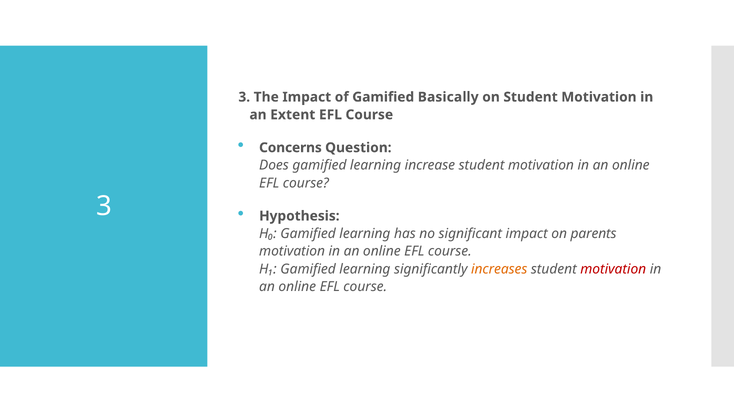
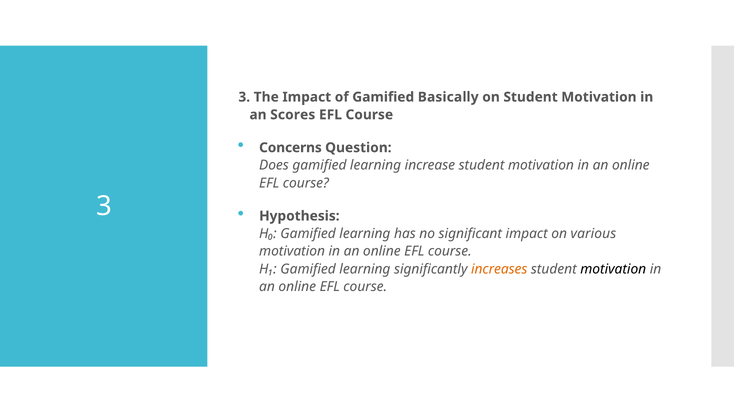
Extent: Extent -> Scores
parents: parents -> various
motivation at (613, 269) colour: red -> black
